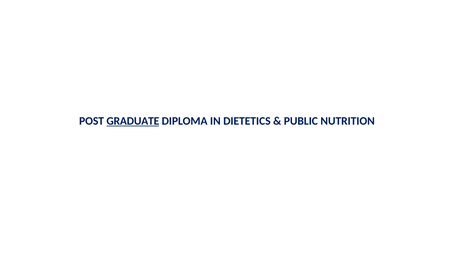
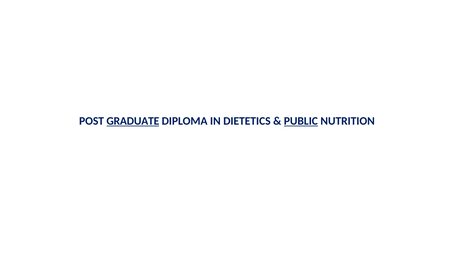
PUBLIC underline: none -> present
